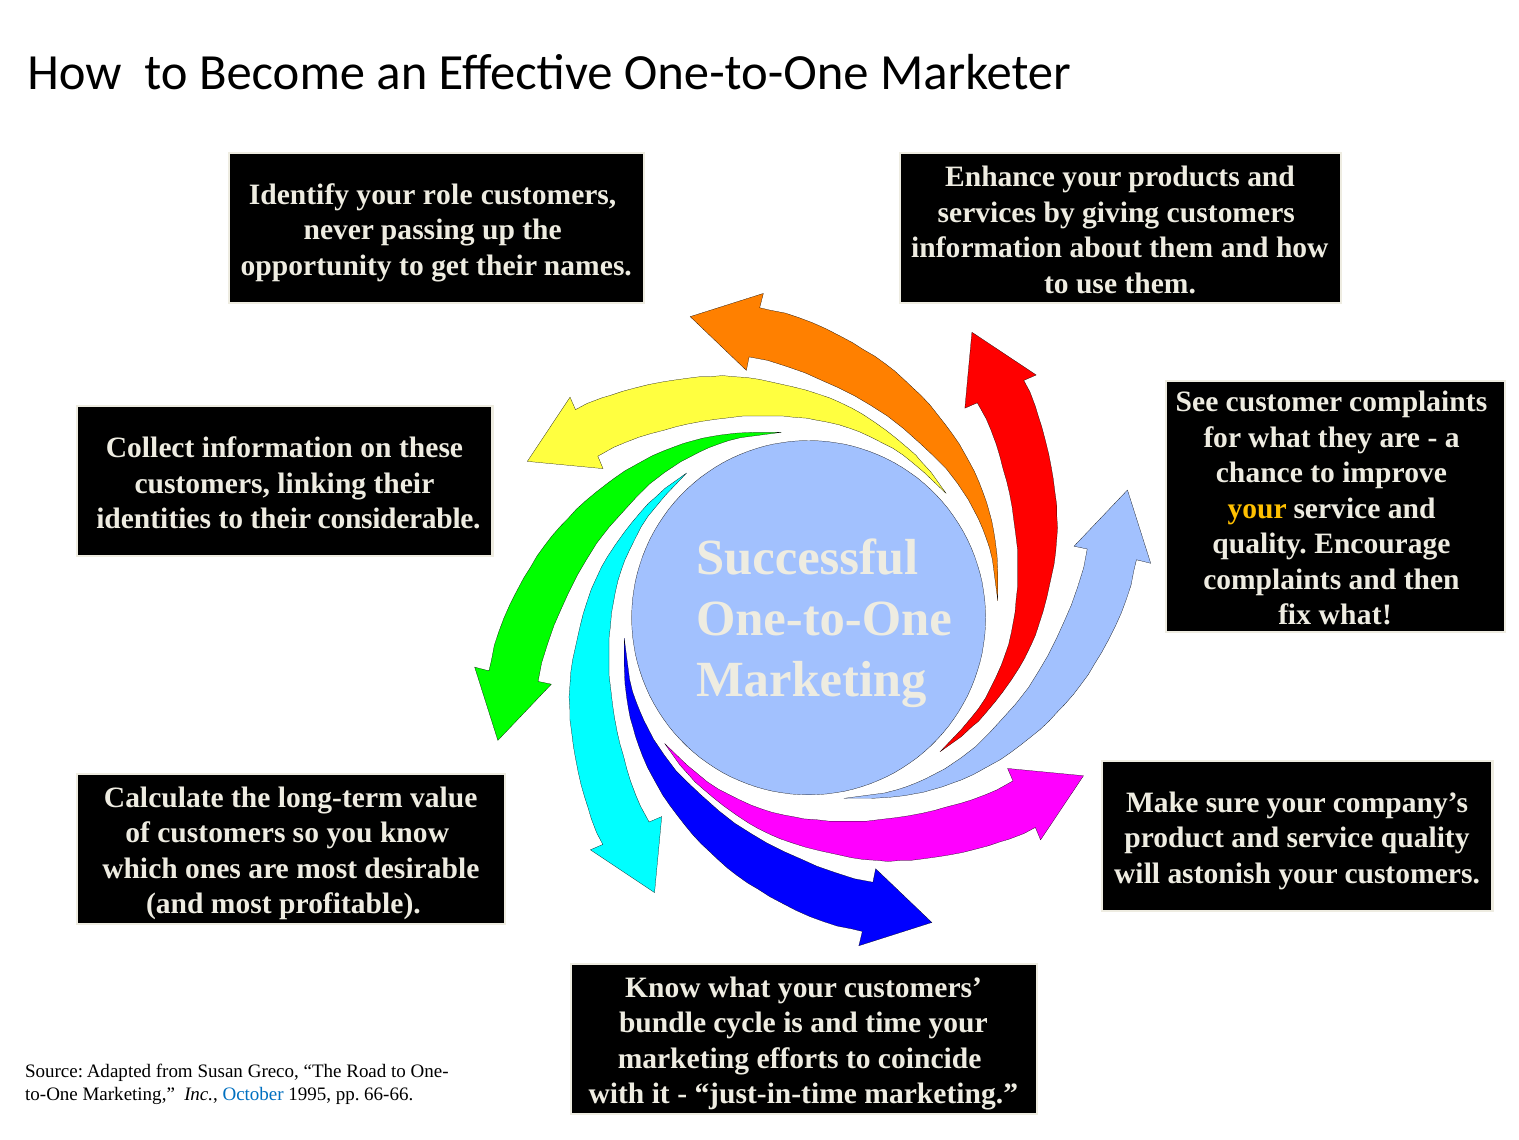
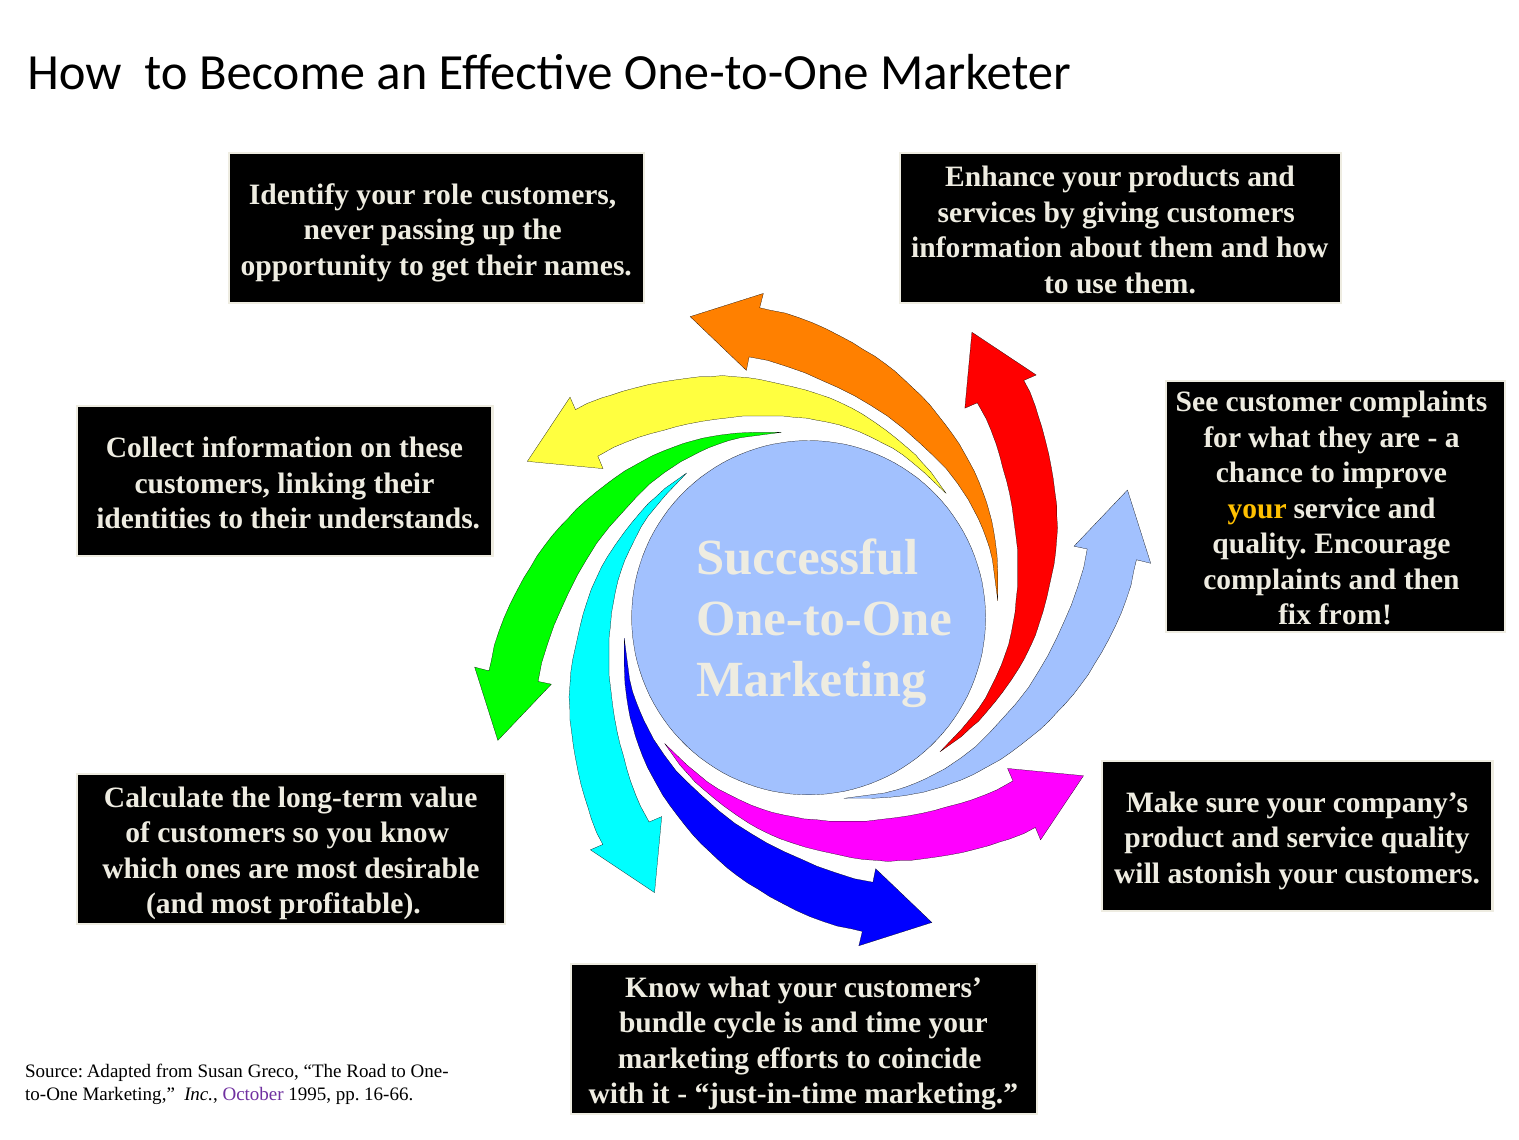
considerable: considerable -> understands
fix what: what -> from
October colour: blue -> purple
66-66: 66-66 -> 16-66
